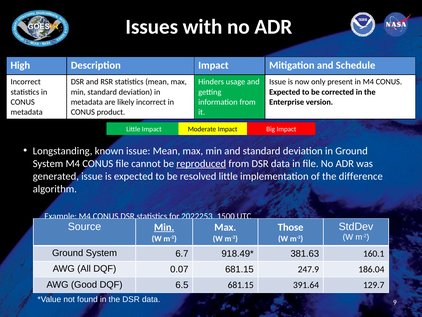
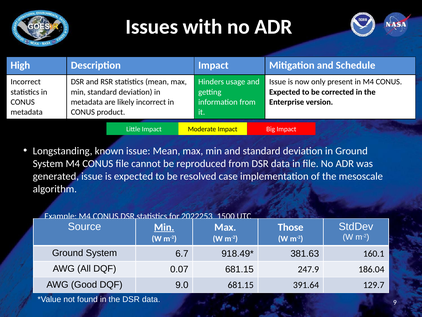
reproduced underline: present -> none
resolved little: little -> case
difference: difference -> mesoscale
6.5: 6.5 -> 9.0
